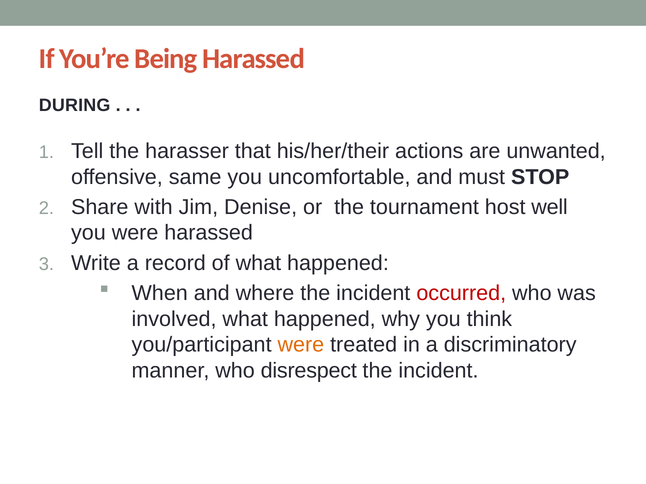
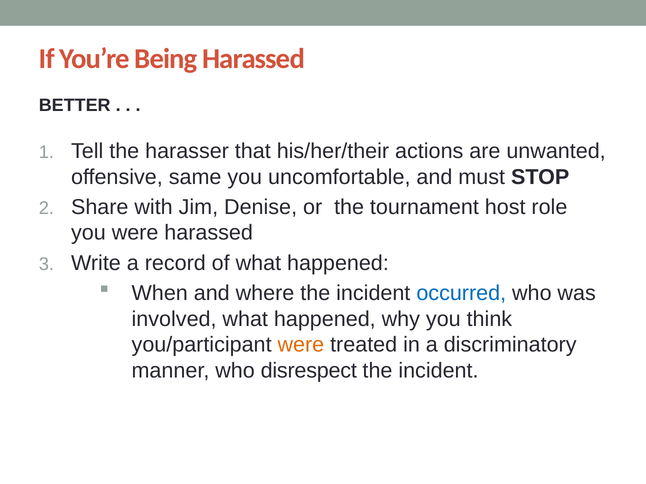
DURING: DURING -> BETTER
well: well -> role
occurred colour: red -> blue
